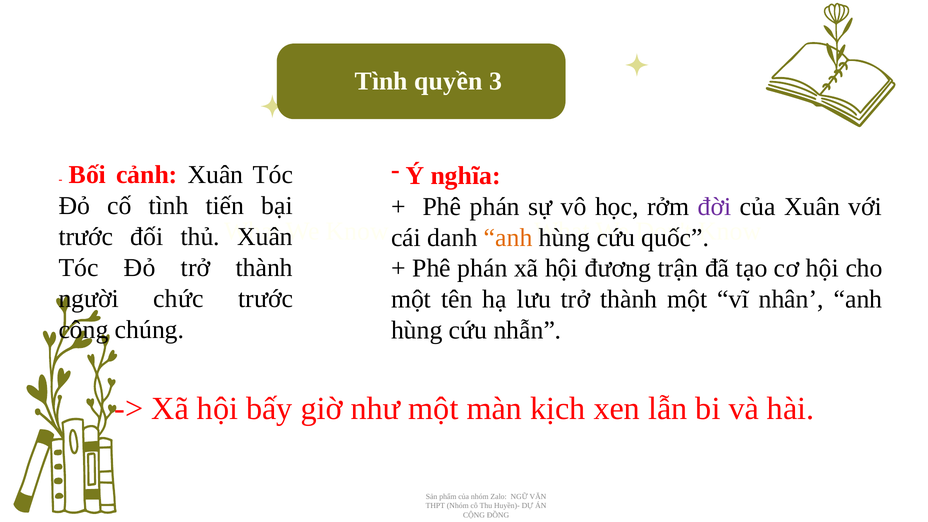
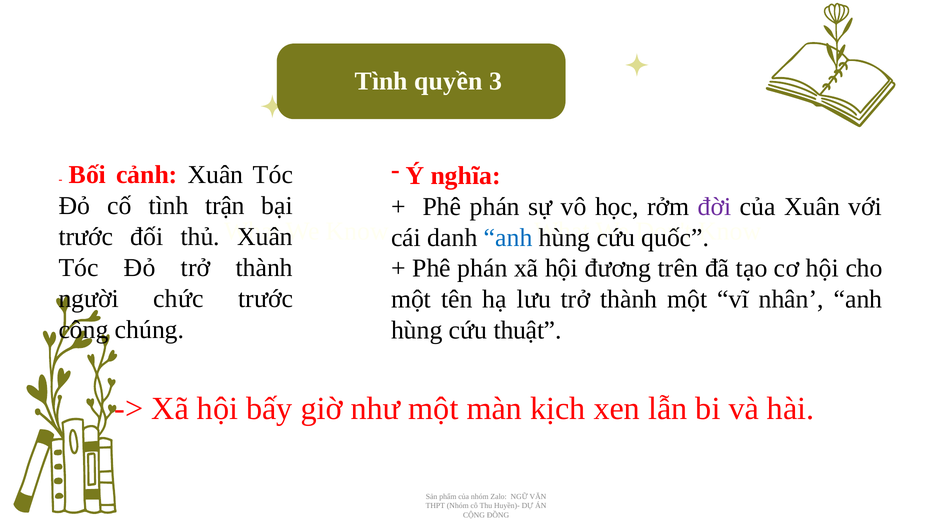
tiến: tiến -> trận
anh at (508, 238) colour: orange -> blue
trận: trận -> trên
nhẫn: nhẫn -> thuật
